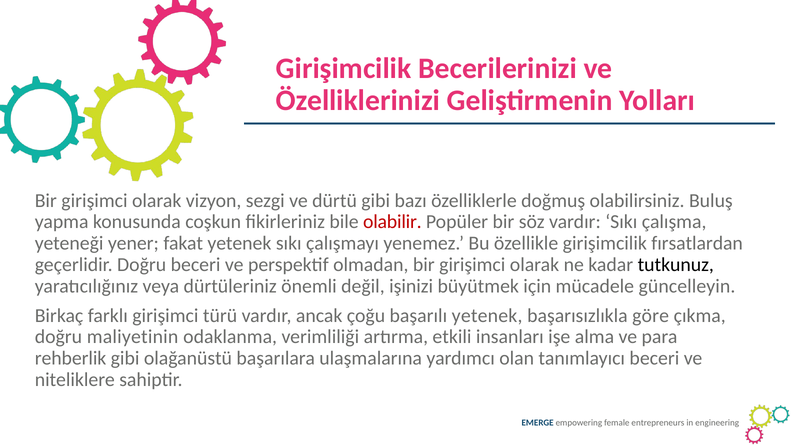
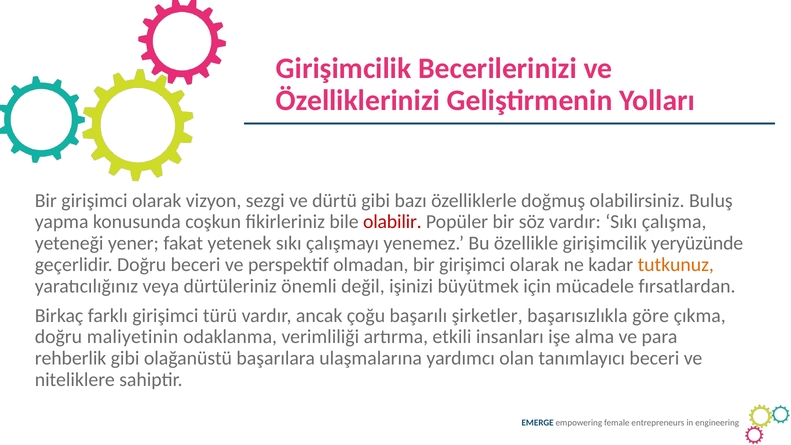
fırsatlardan: fırsatlardan -> yeryüzünde
tutkunuz colour: black -> orange
güncelleyin: güncelleyin -> fırsatlardan
başarılı yetenek: yetenek -> şirketler
